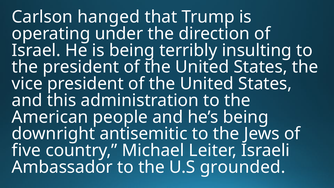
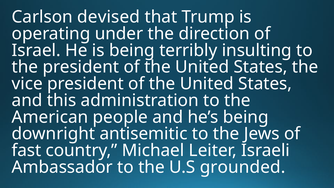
hanged: hanged -> devised
five: five -> fast
